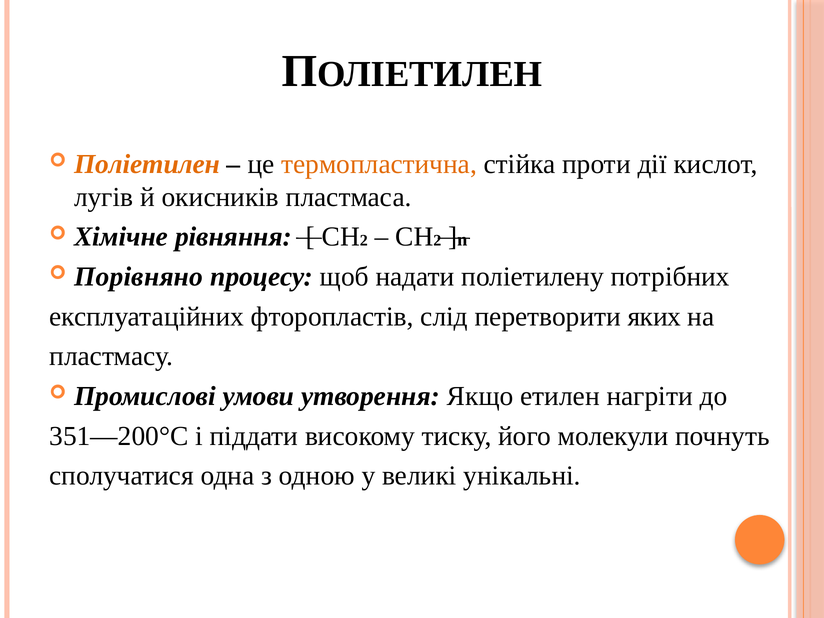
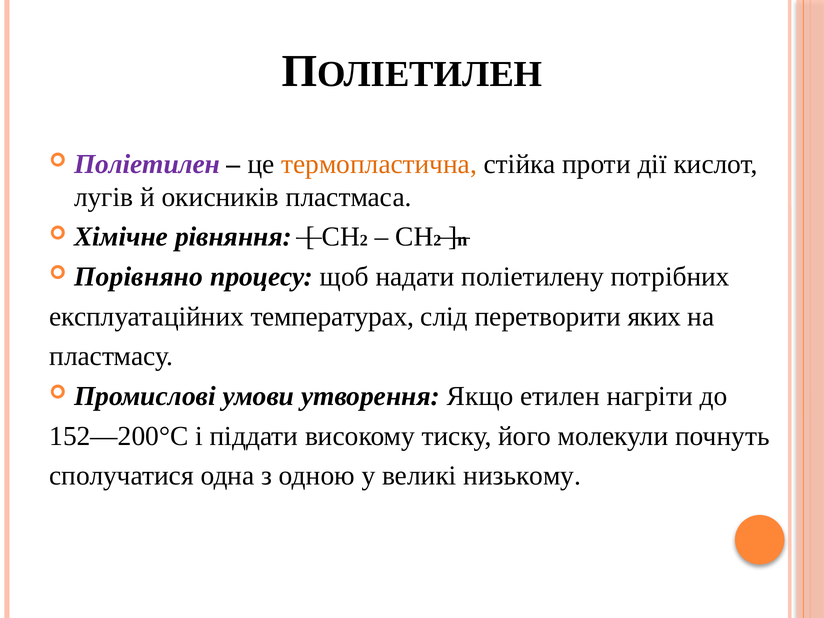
Поліетилен colour: orange -> purple
фторопластів: фторопластів -> температурах
351—200°С: 351—200°С -> 152—200°С
унікальні: унікальні -> низькому
